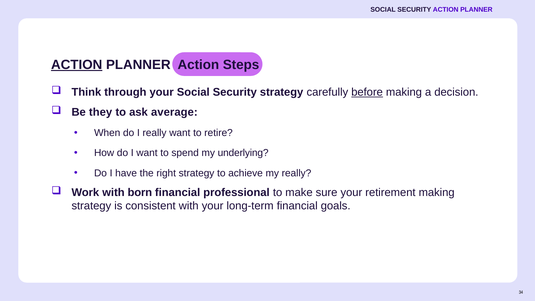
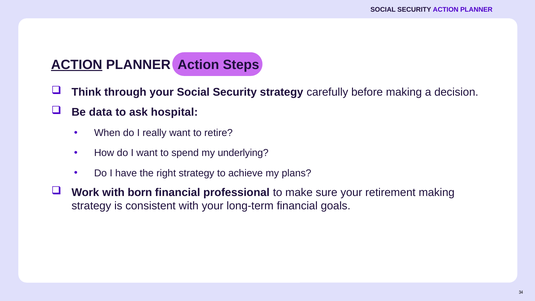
before underline: present -> none
they: they -> data
average: average -> hospital
my really: really -> plans
